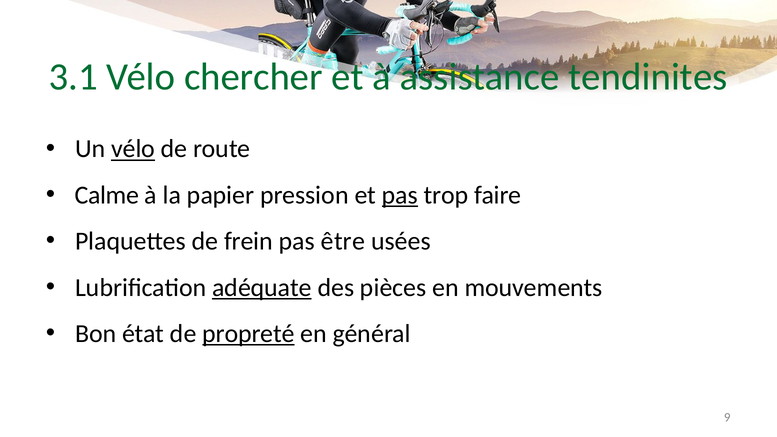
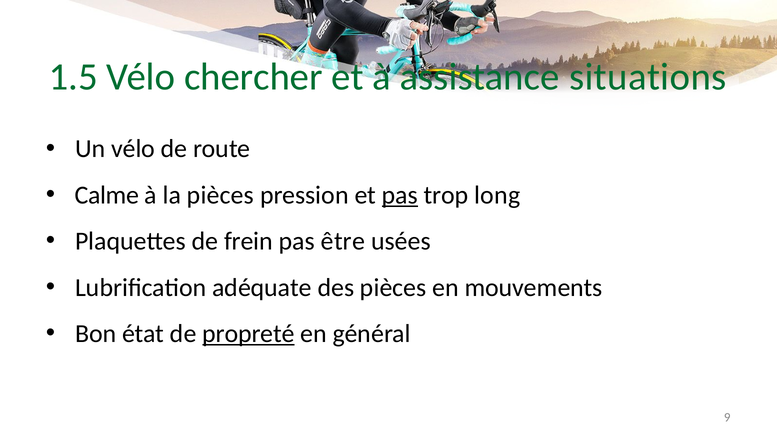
3.1: 3.1 -> 1.5
tendinites: tendinites -> situations
vélo at (133, 149) underline: present -> none
la papier: papier -> pièces
faire: faire -> long
adéquate underline: present -> none
